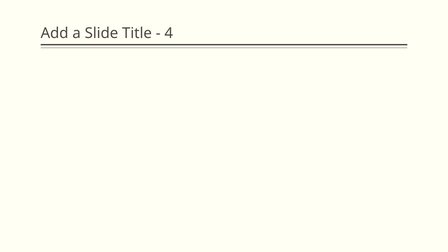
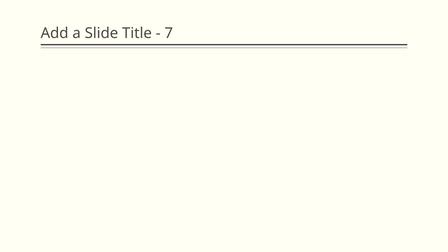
4: 4 -> 7
